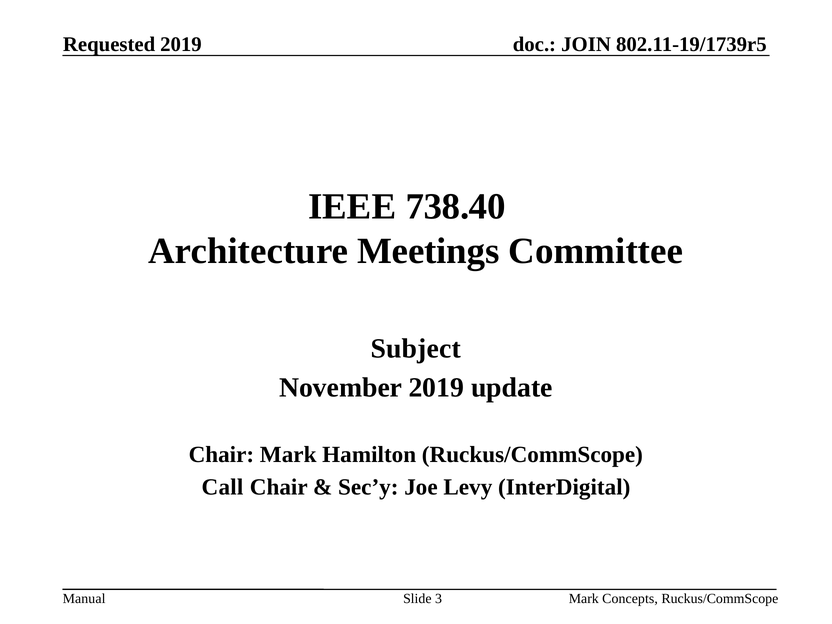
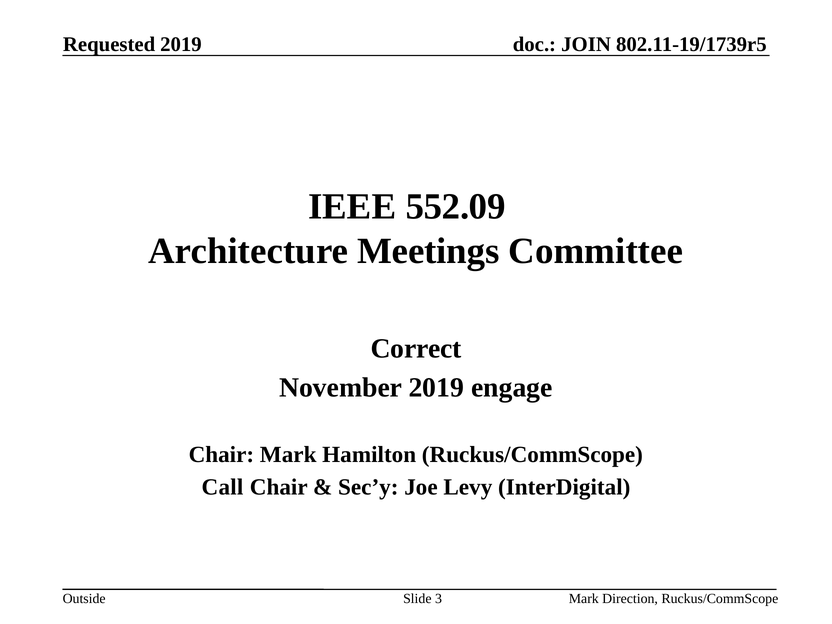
738.40: 738.40 -> 552.09
Subject: Subject -> Correct
update: update -> engage
Manual: Manual -> Outside
Concepts: Concepts -> Direction
